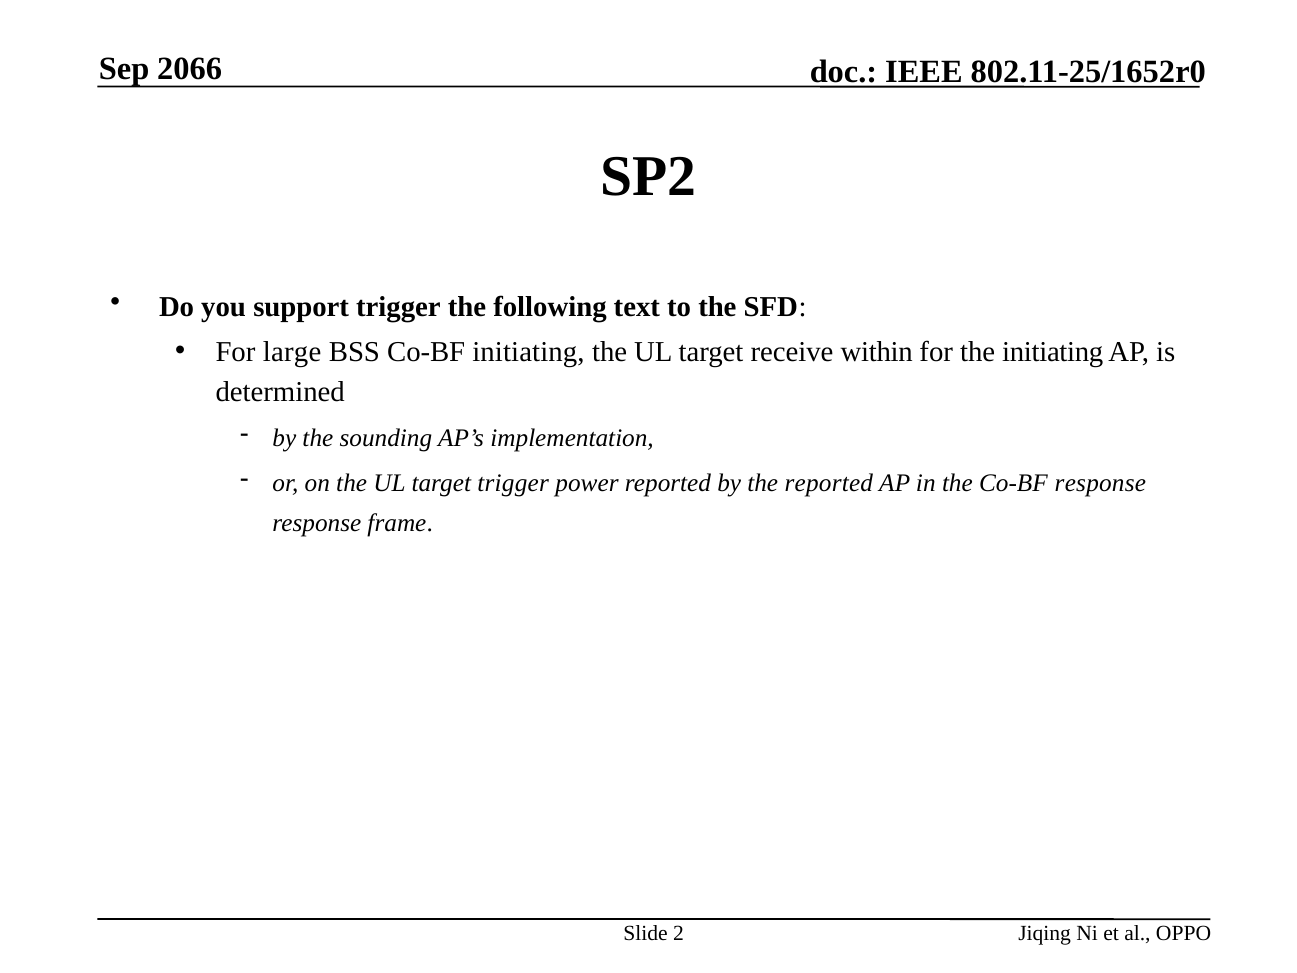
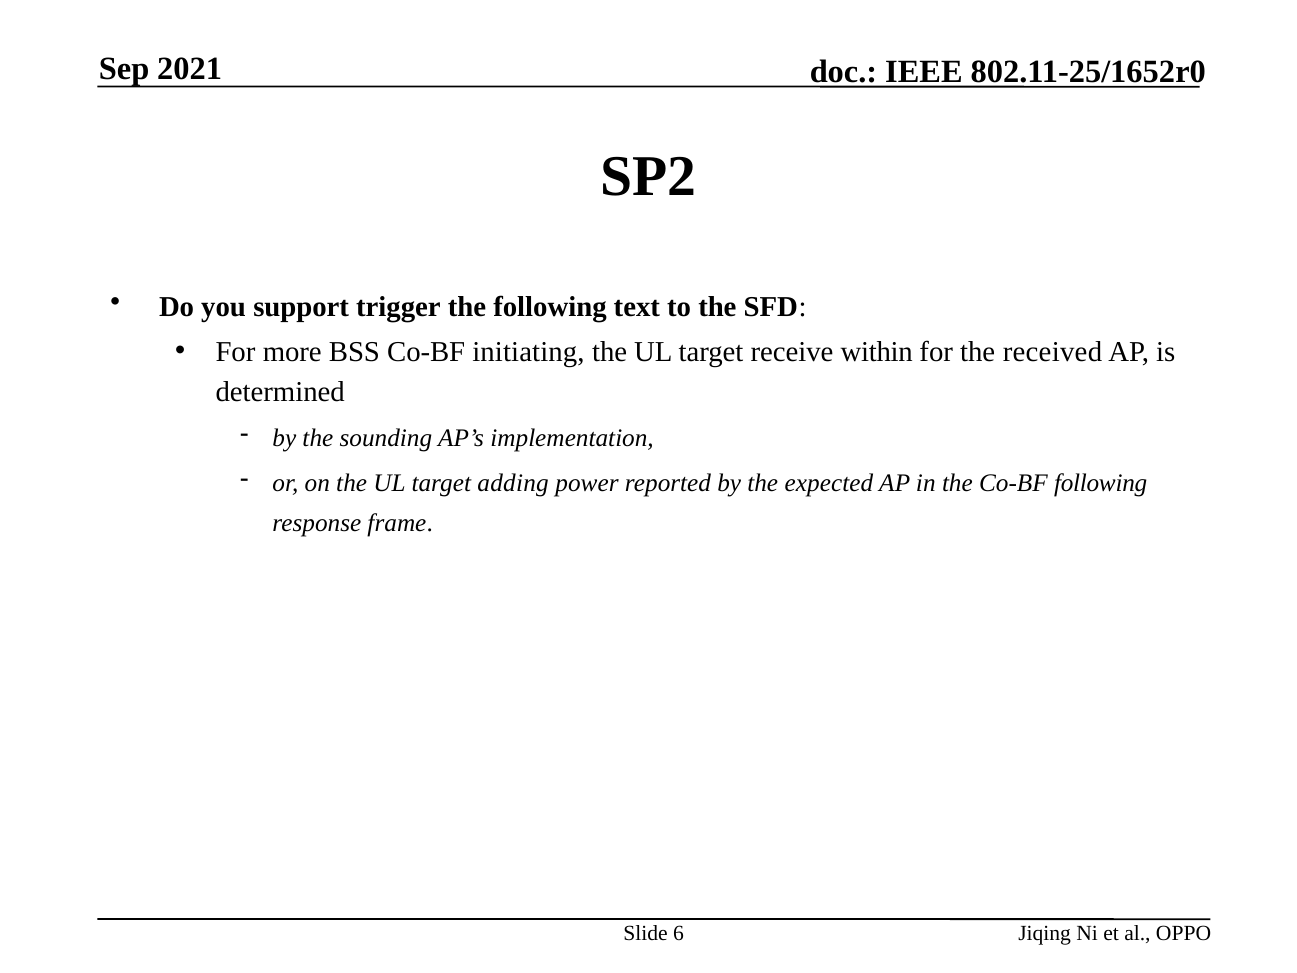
2066: 2066 -> 2021
large: large -> more
the initiating: initiating -> received
target trigger: trigger -> adding
the reported: reported -> expected
Co-BF response: response -> following
2: 2 -> 6
